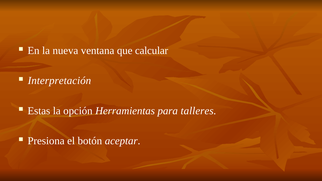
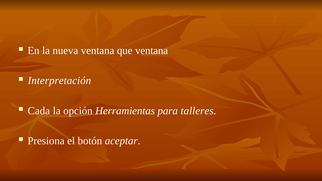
que calcular: calcular -> ventana
Estas: Estas -> Cada
